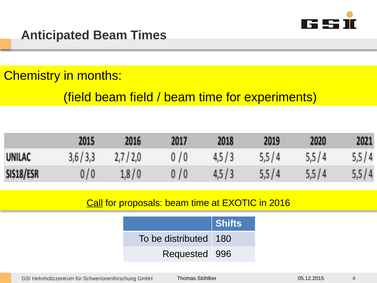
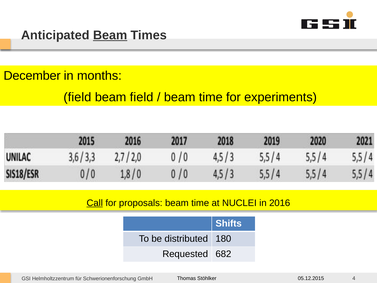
Beam at (110, 35) underline: none -> present
Chemistry: Chemistry -> December
EXOTIC: EXOTIC -> NUCLEI
996: 996 -> 682
